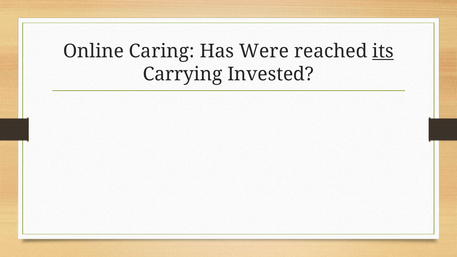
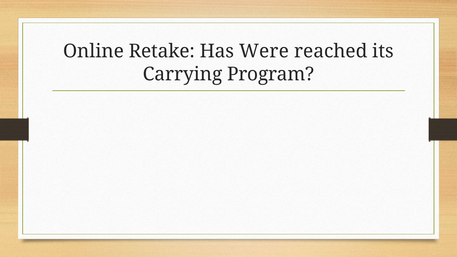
Caring: Caring -> Retake
its underline: present -> none
Invested: Invested -> Program
